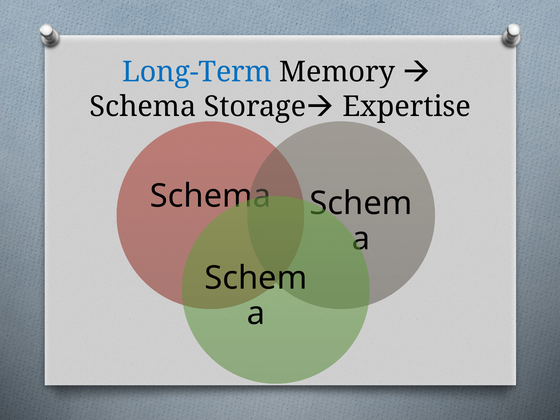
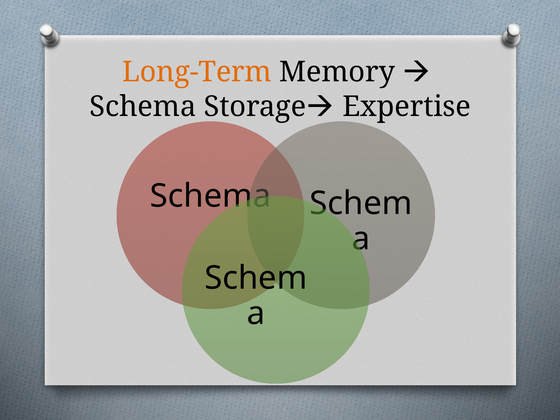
Long-Term colour: blue -> orange
